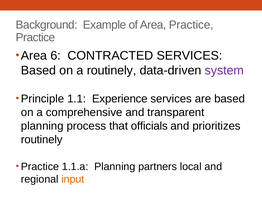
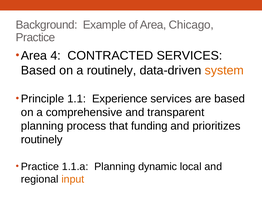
Area Practice: Practice -> Chicago
6: 6 -> 4
system colour: purple -> orange
officials: officials -> funding
partners: partners -> dynamic
